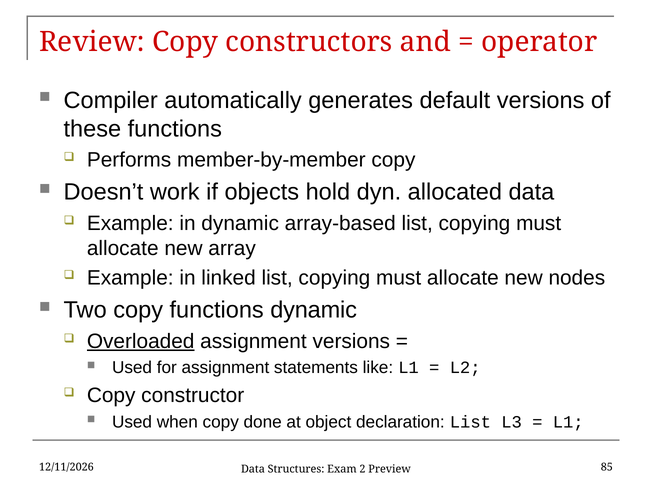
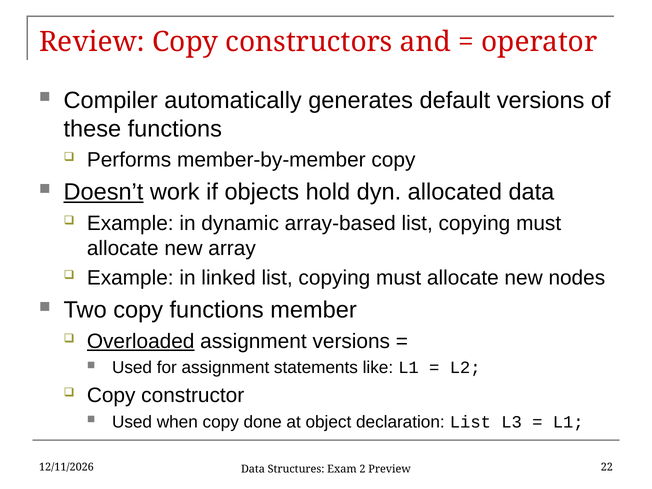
Doesn’t underline: none -> present
functions dynamic: dynamic -> member
85: 85 -> 22
